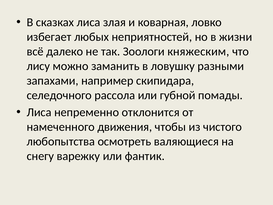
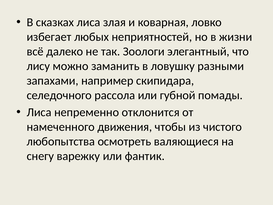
княжеским: княжеским -> элегантный
